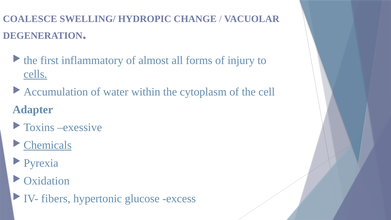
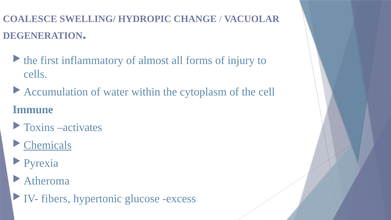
cells underline: present -> none
Adapter: Adapter -> Immune
exessive: exessive -> activates
Oxidation: Oxidation -> Atheroma
